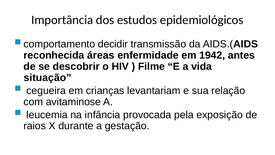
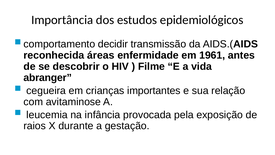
1942: 1942 -> 1961
situação: situação -> abranger
levantariam: levantariam -> importantes
